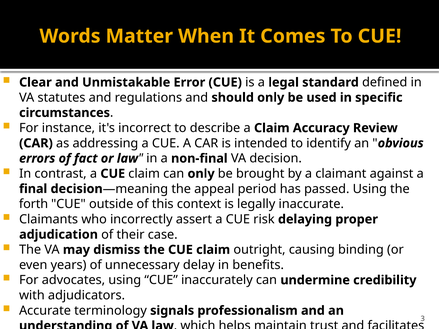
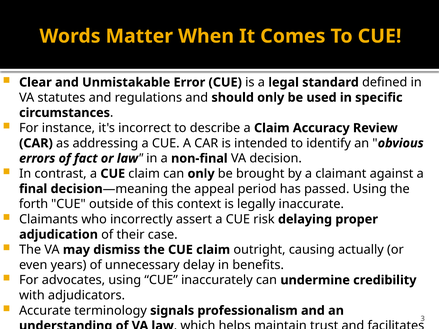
binding: binding -> actually
